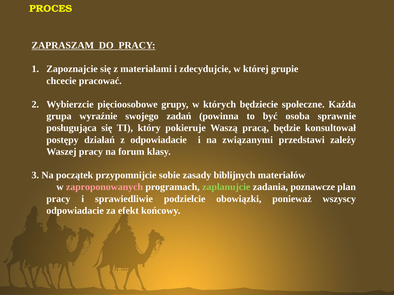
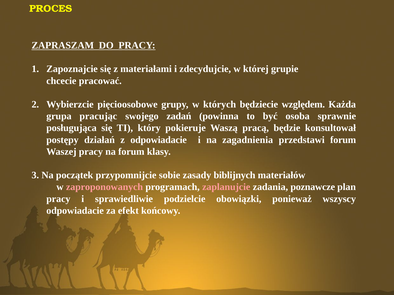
społeczne: społeczne -> względem
wyraźnie: wyraźnie -> pracując
związanymi: związanymi -> zagadnienia
przedstawi zależy: zależy -> forum
zaplanujcie colour: light green -> pink
